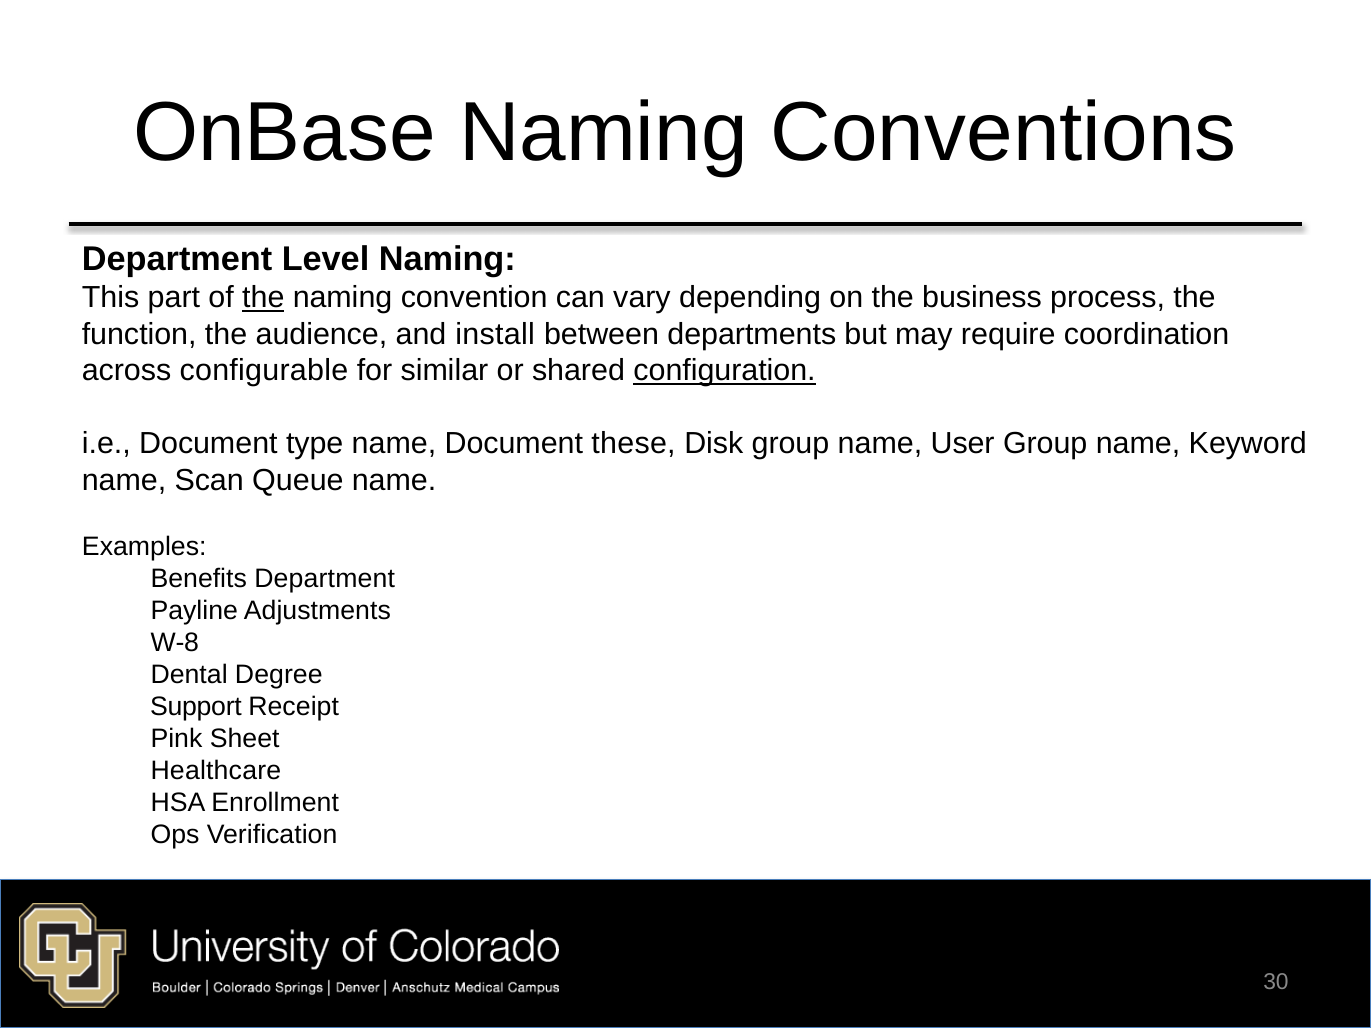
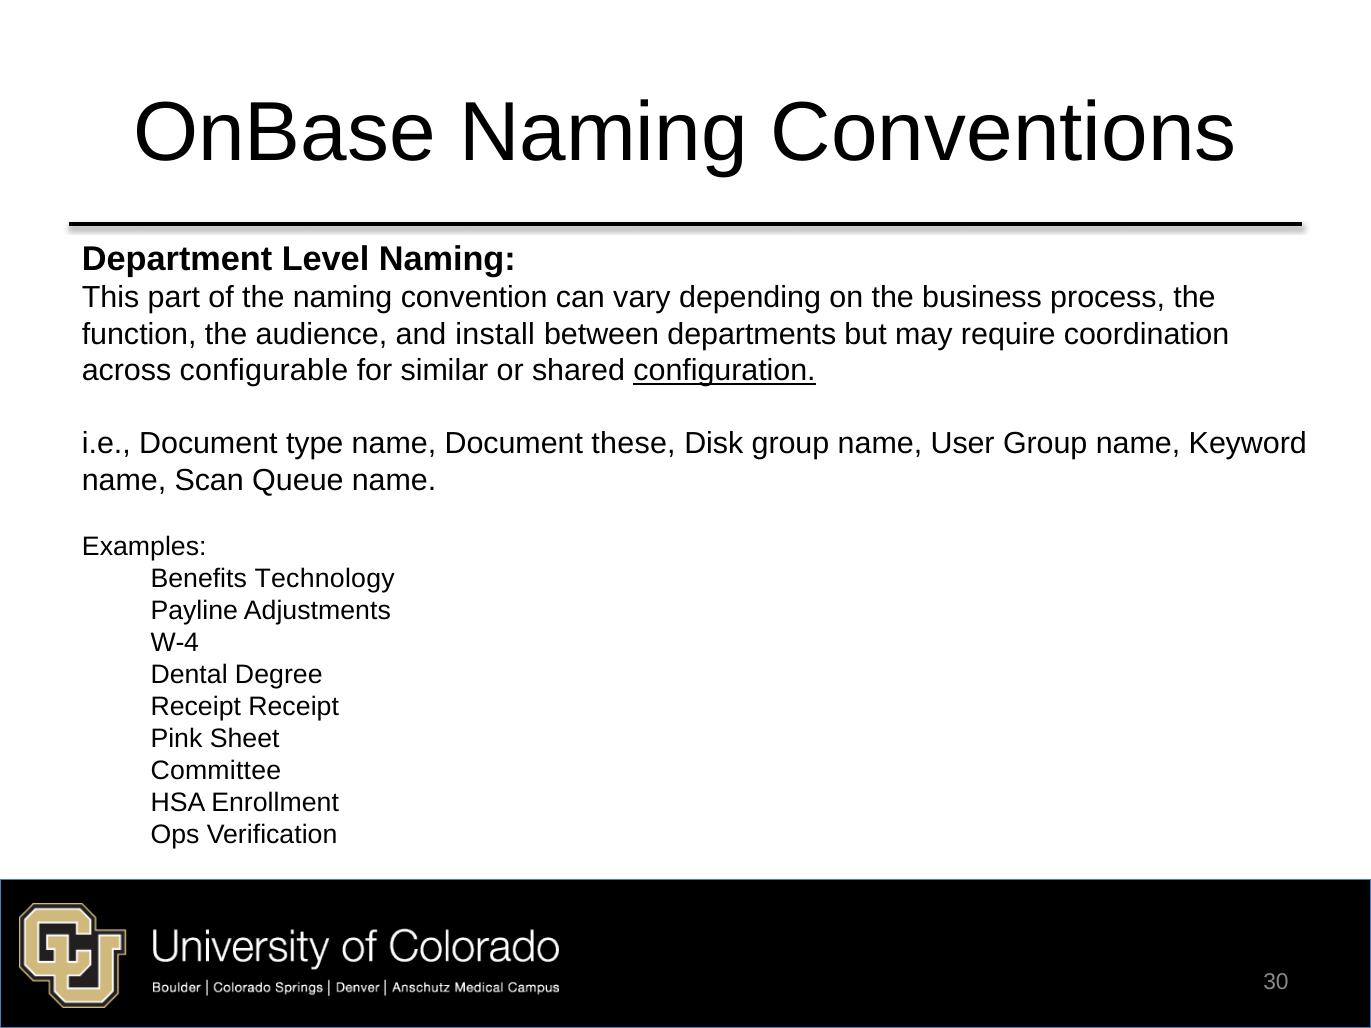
the at (263, 298) underline: present -> none
Benefits Department: Department -> Technology
W-8: W-8 -> W-4
Support at (196, 707): Support -> Receipt
Healthcare: Healthcare -> Committee
